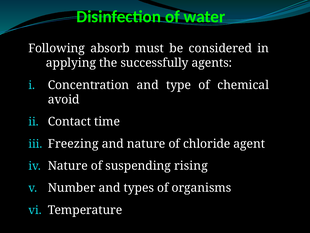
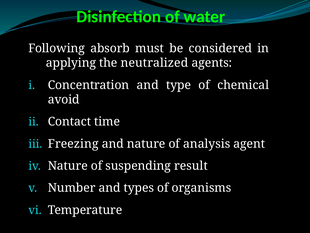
successfully: successfully -> neutralized
chloride: chloride -> analysis
rising: rising -> result
